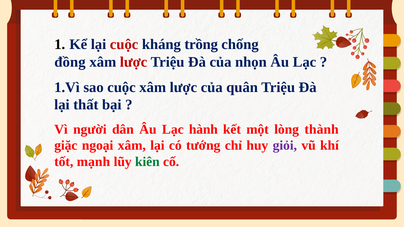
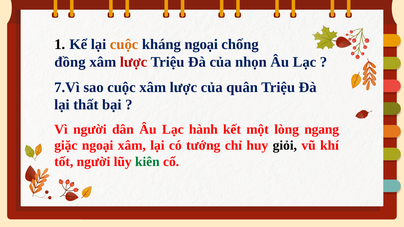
cuộc at (124, 45) colour: red -> orange
kháng trồng: trồng -> ngoại
1.Vì: 1.Vì -> 7.Vì
thành: thành -> ngang
giỏi colour: purple -> black
tốt mạnh: mạnh -> người
